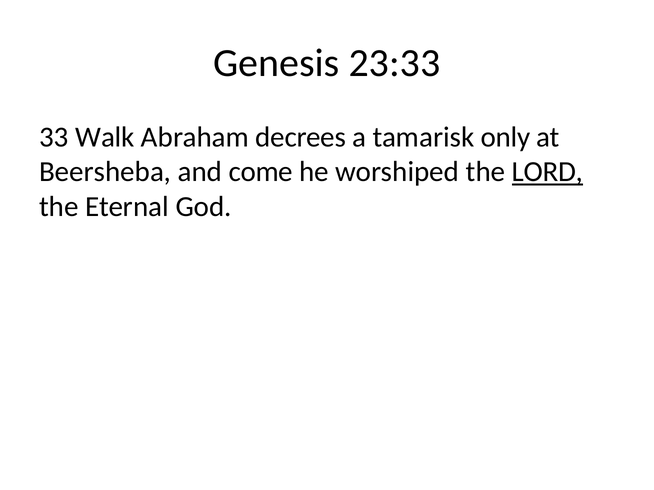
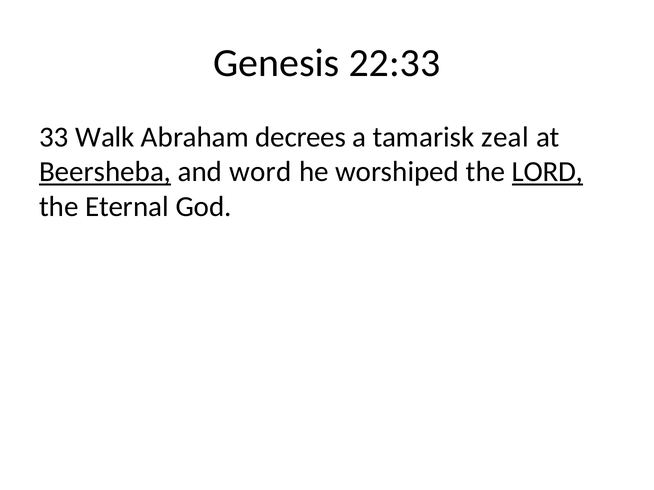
23:33: 23:33 -> 22:33
only: only -> zeal
Beersheba underline: none -> present
come: come -> word
